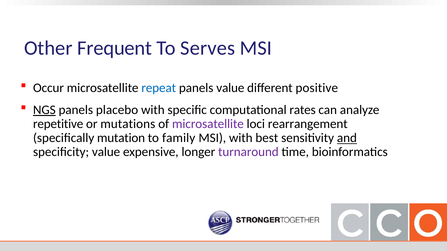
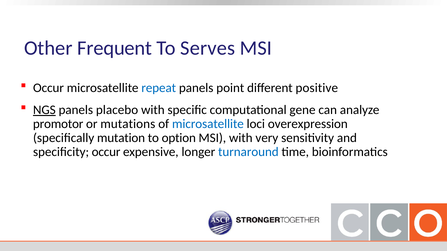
panels value: value -> point
rates: rates -> gene
repetitive: repetitive -> promotor
microsatellite at (208, 124) colour: purple -> blue
rearrangement: rearrangement -> overexpression
family: family -> option
best: best -> very
and underline: present -> none
specificity value: value -> occur
turnaround colour: purple -> blue
